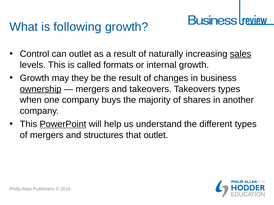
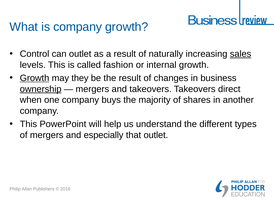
is following: following -> company
formats: formats -> fashion
Growth at (35, 78) underline: none -> present
Takeovers types: types -> direct
PowerPoint underline: present -> none
structures: structures -> especially
